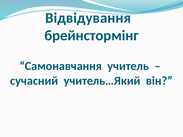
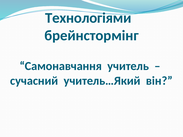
Відвідування: Відвідування -> Технологіями
